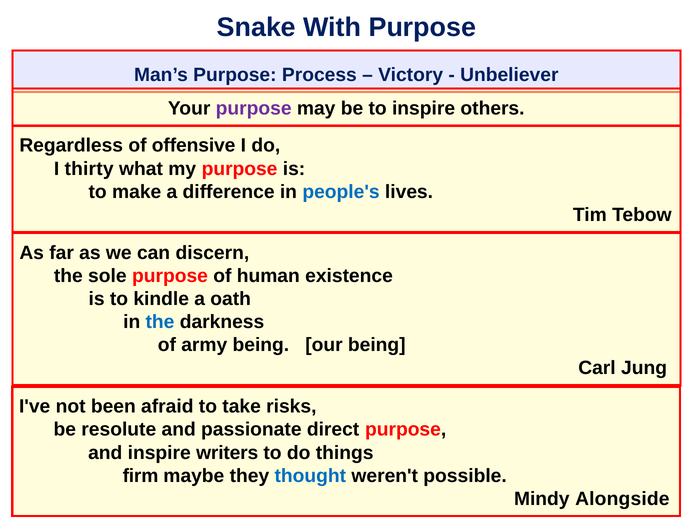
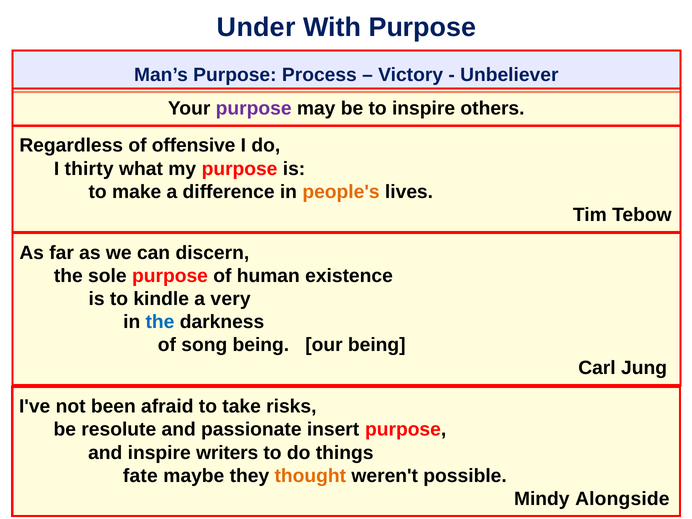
Snake: Snake -> Under
people's colour: blue -> orange
oath: oath -> very
army: army -> song
direct: direct -> insert
firm: firm -> fate
thought colour: blue -> orange
